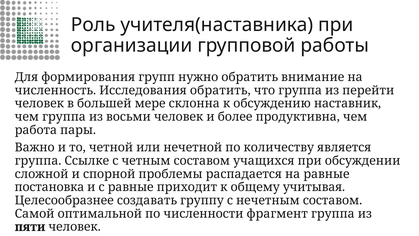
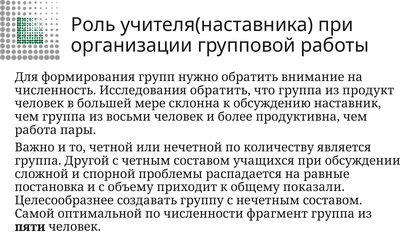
перейти: перейти -> продукт
Ссылке: Ссылке -> Другой
с равные: равные -> объему
учитывая: учитывая -> показали
